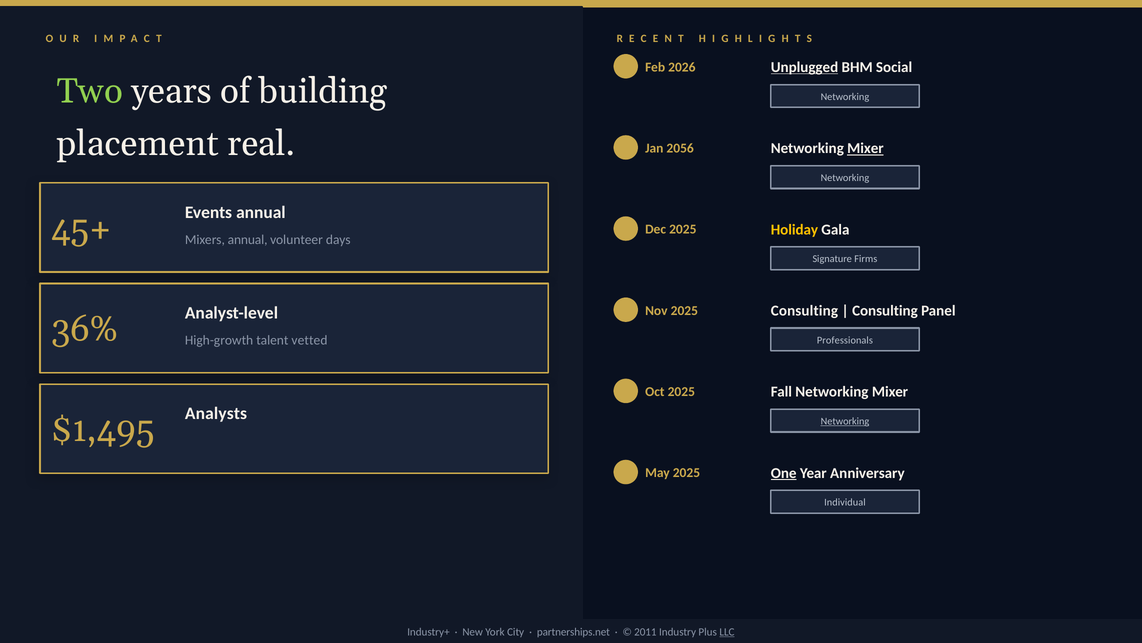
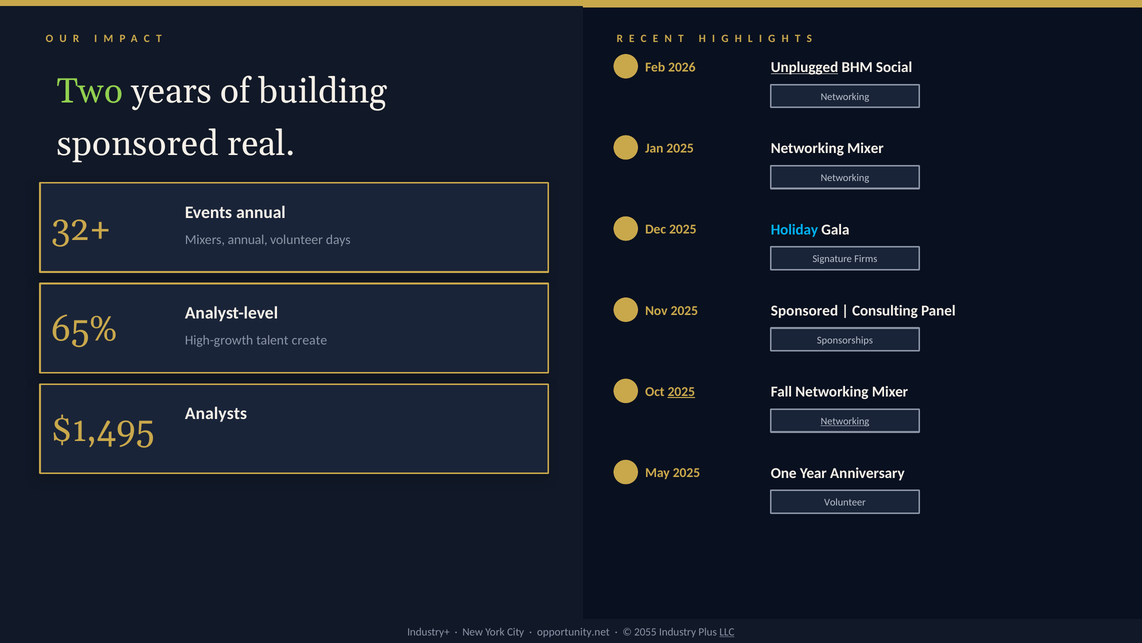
placement at (138, 143): placement -> sponsored
Jan 2056: 2056 -> 2025
Mixer at (865, 148) underline: present -> none
45+: 45+ -> 32+
Holiday colour: yellow -> light blue
2025 Consulting: Consulting -> Sponsored
36%: 36% -> 65%
vetted: vetted -> create
Professionals: Professionals -> Sponsorships
2025 at (681, 391) underline: none -> present
One underline: present -> none
Individual at (845, 502): Individual -> Volunteer
partnerships.net: partnerships.net -> opportunity.net
2011: 2011 -> 2055
